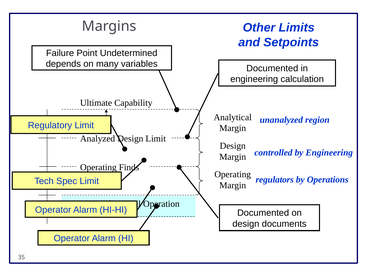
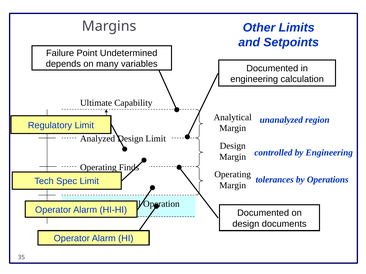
regulators: regulators -> tolerances
